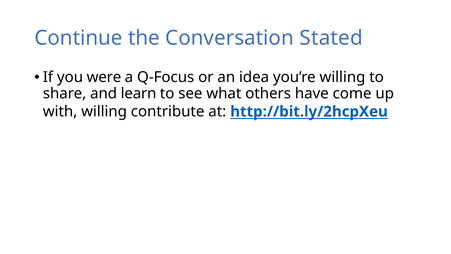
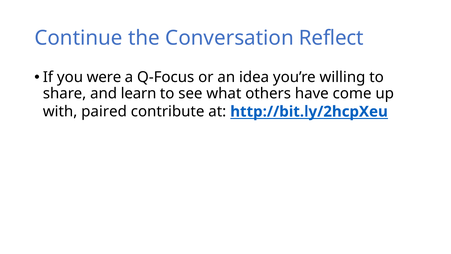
Stated: Stated -> Reflect
with willing: willing -> paired
